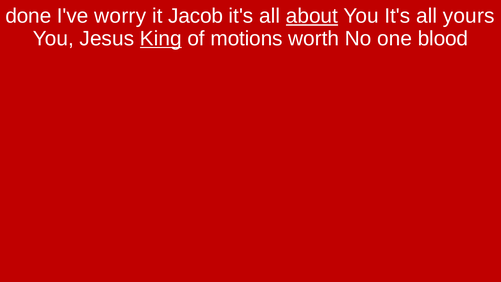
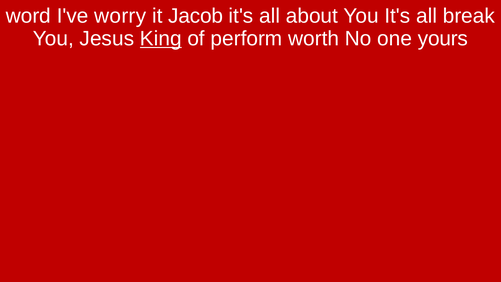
done: done -> word
about underline: present -> none
yours: yours -> break
motions: motions -> perform
blood: blood -> yours
